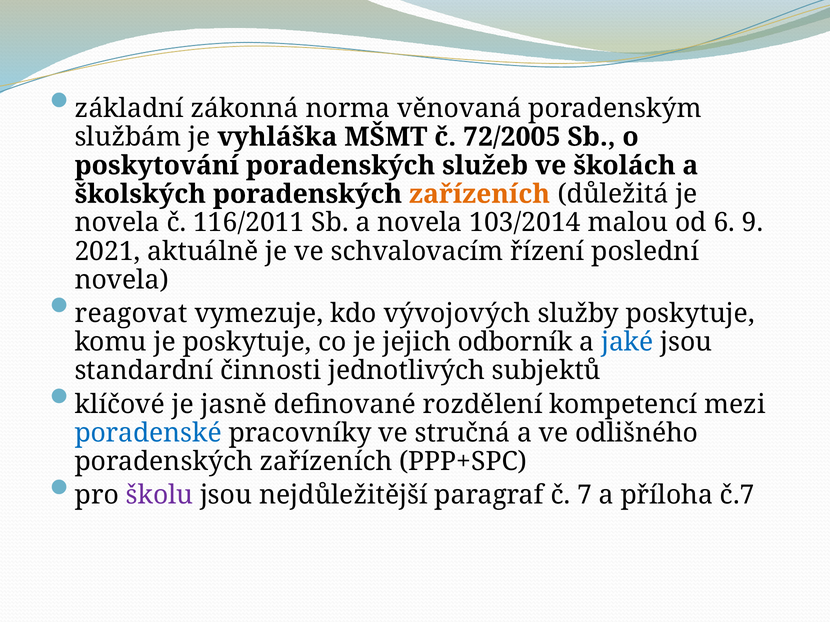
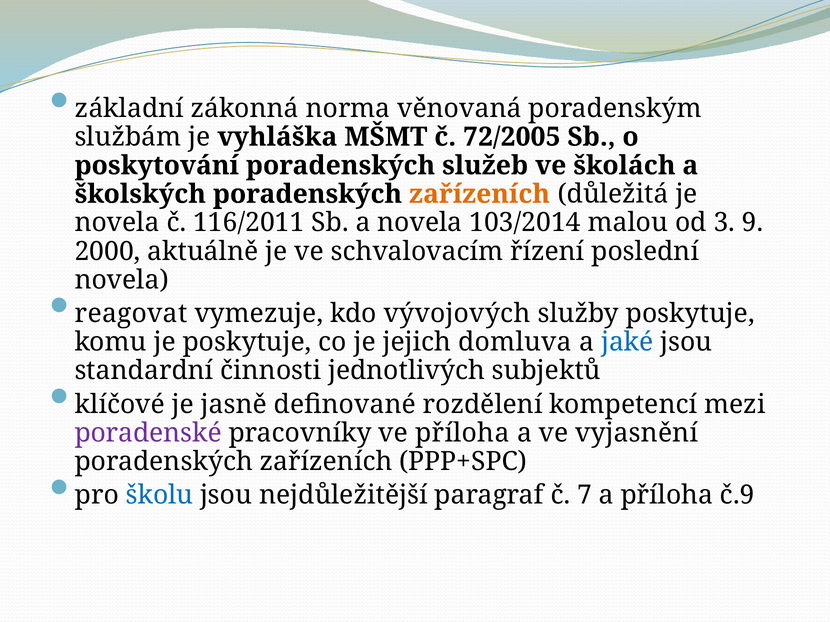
6: 6 -> 3
2021: 2021 -> 2000
odborník: odborník -> domluva
poradenské colour: blue -> purple
ve stručná: stručná -> příloha
odlišného: odlišného -> vyjasnění
školu colour: purple -> blue
č.7: č.7 -> č.9
